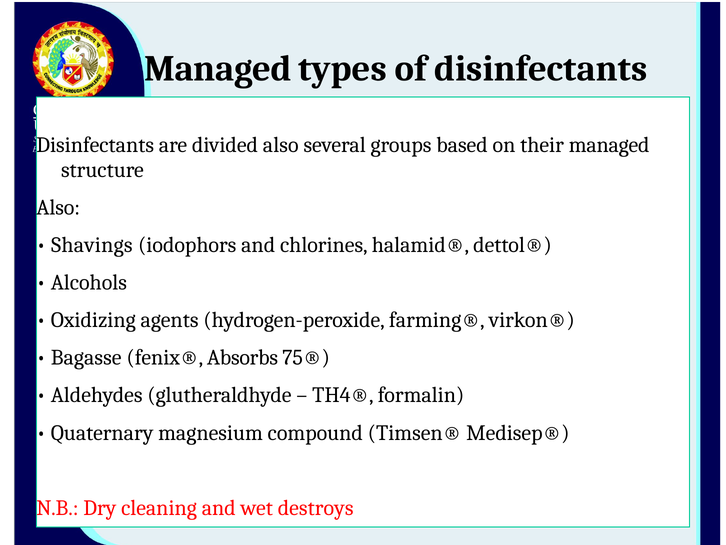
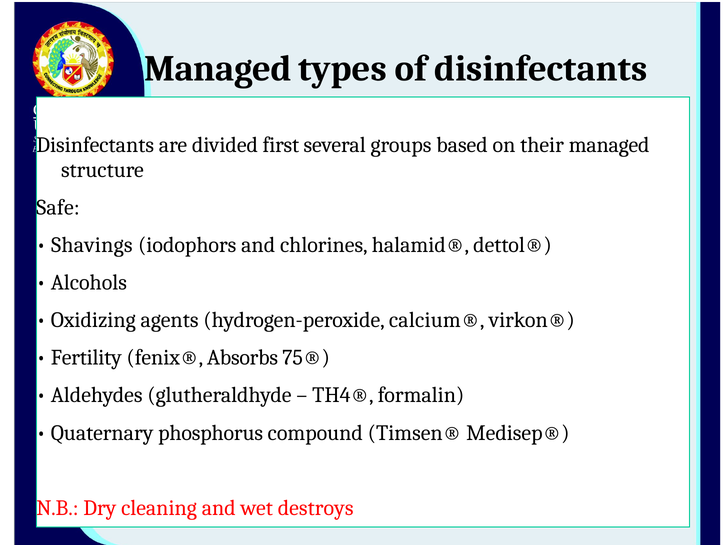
divided also: also -> first
Also at (58, 207): Also -> Safe
farming®: farming® -> calcium®
Bagasse: Bagasse -> Fertility
magnesium: magnesium -> phosphorus
